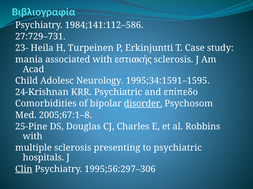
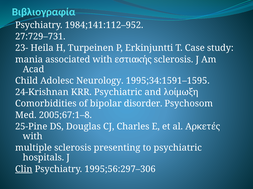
1984;141:112–586: 1984;141:112–586 -> 1984;141:112–952
επίπεδο: επίπεδο -> λοίμωξη
disorder underline: present -> none
Robbins: Robbins -> Αρκετές
